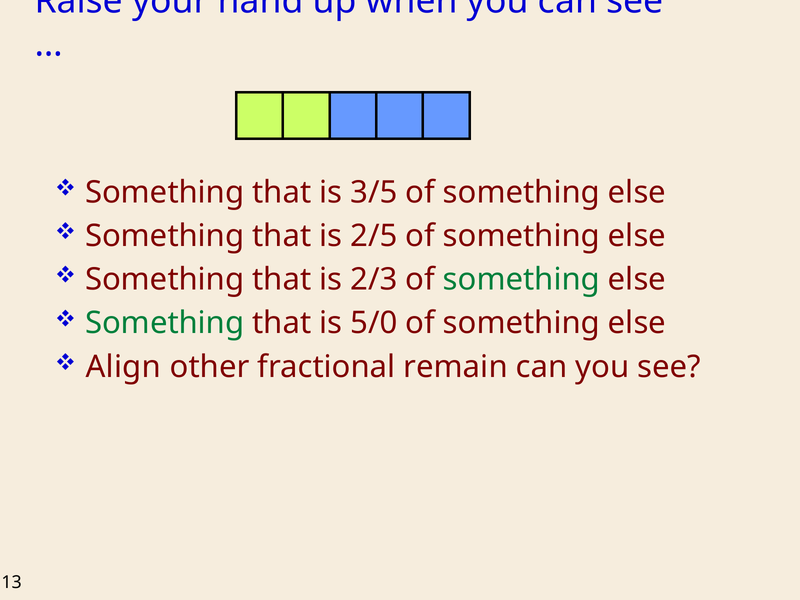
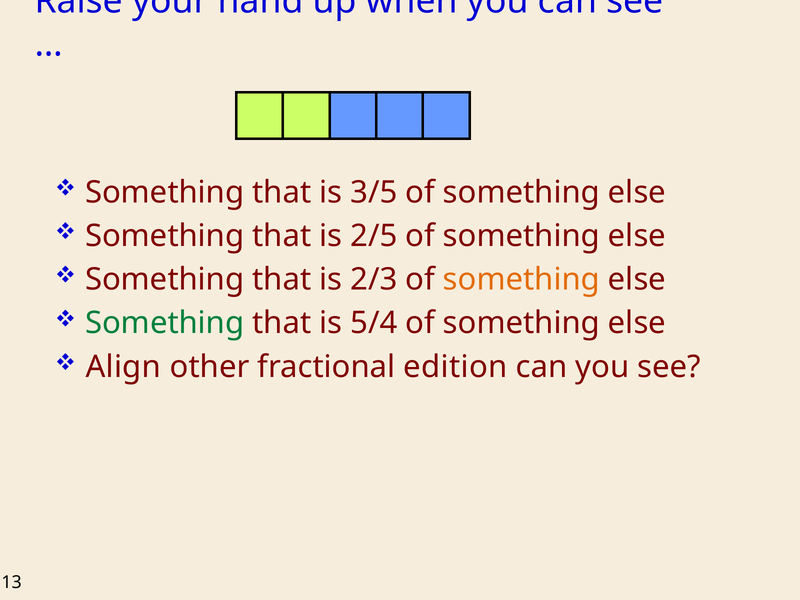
something at (521, 280) colour: green -> orange
5/0: 5/0 -> 5/4
remain: remain -> edition
